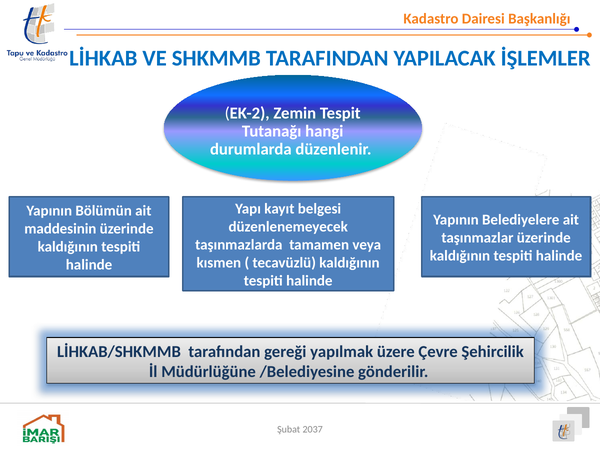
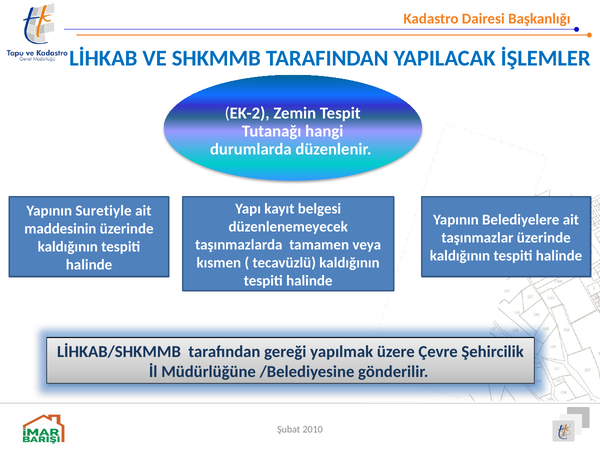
Bölümün: Bölümün -> Suretiyle
2037: 2037 -> 2010
